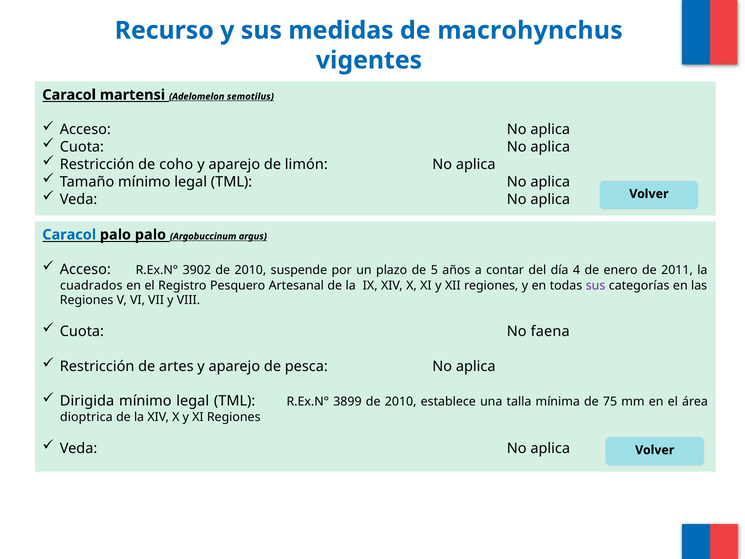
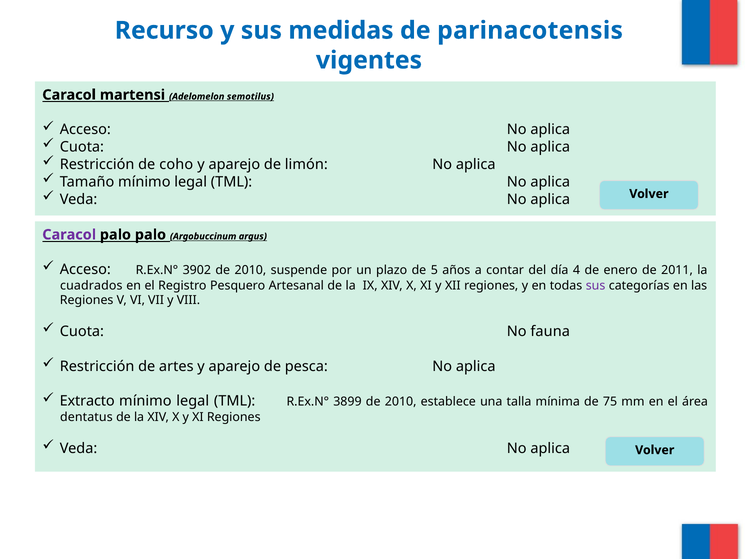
macrohynchus: macrohynchus -> parinacotensis
Caracol at (69, 235) colour: blue -> purple
faena: faena -> fauna
Dirigida: Dirigida -> Extracto
dioptrica: dioptrica -> dentatus
